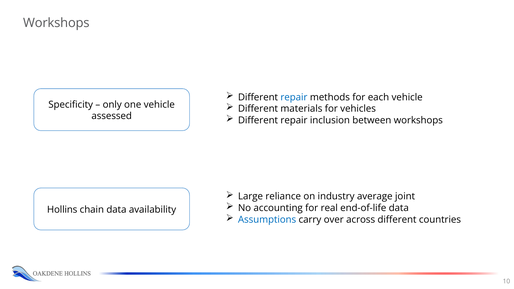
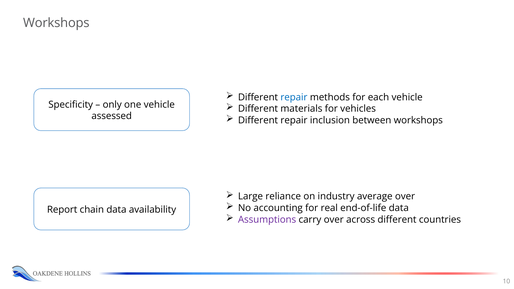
average joint: joint -> over
Hollins: Hollins -> Report
Assumptions colour: blue -> purple
